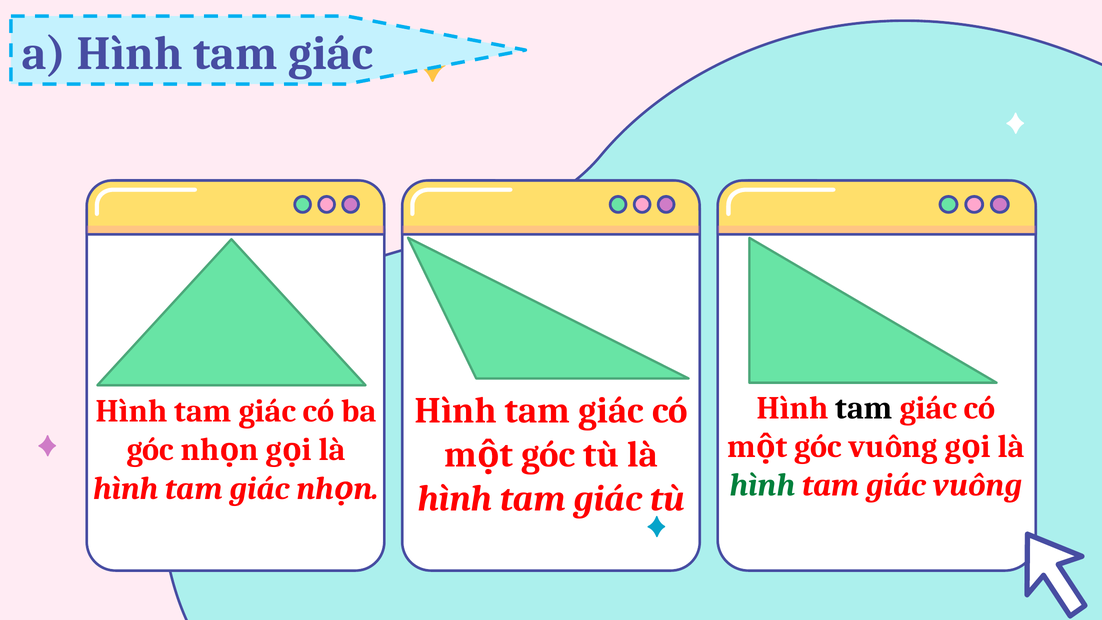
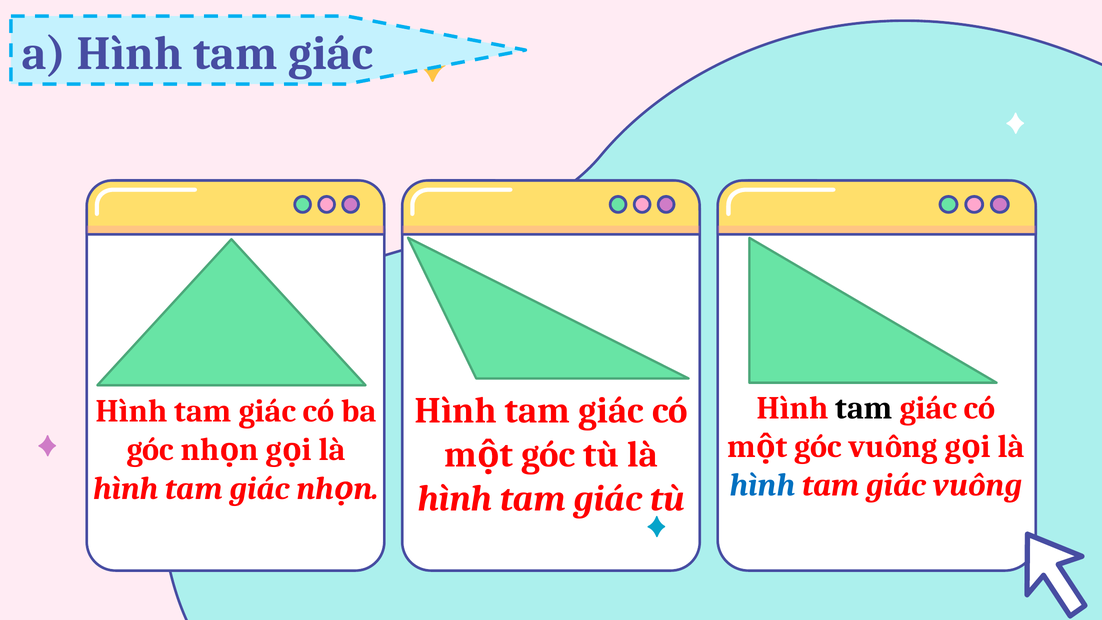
hình at (763, 485) colour: green -> blue
